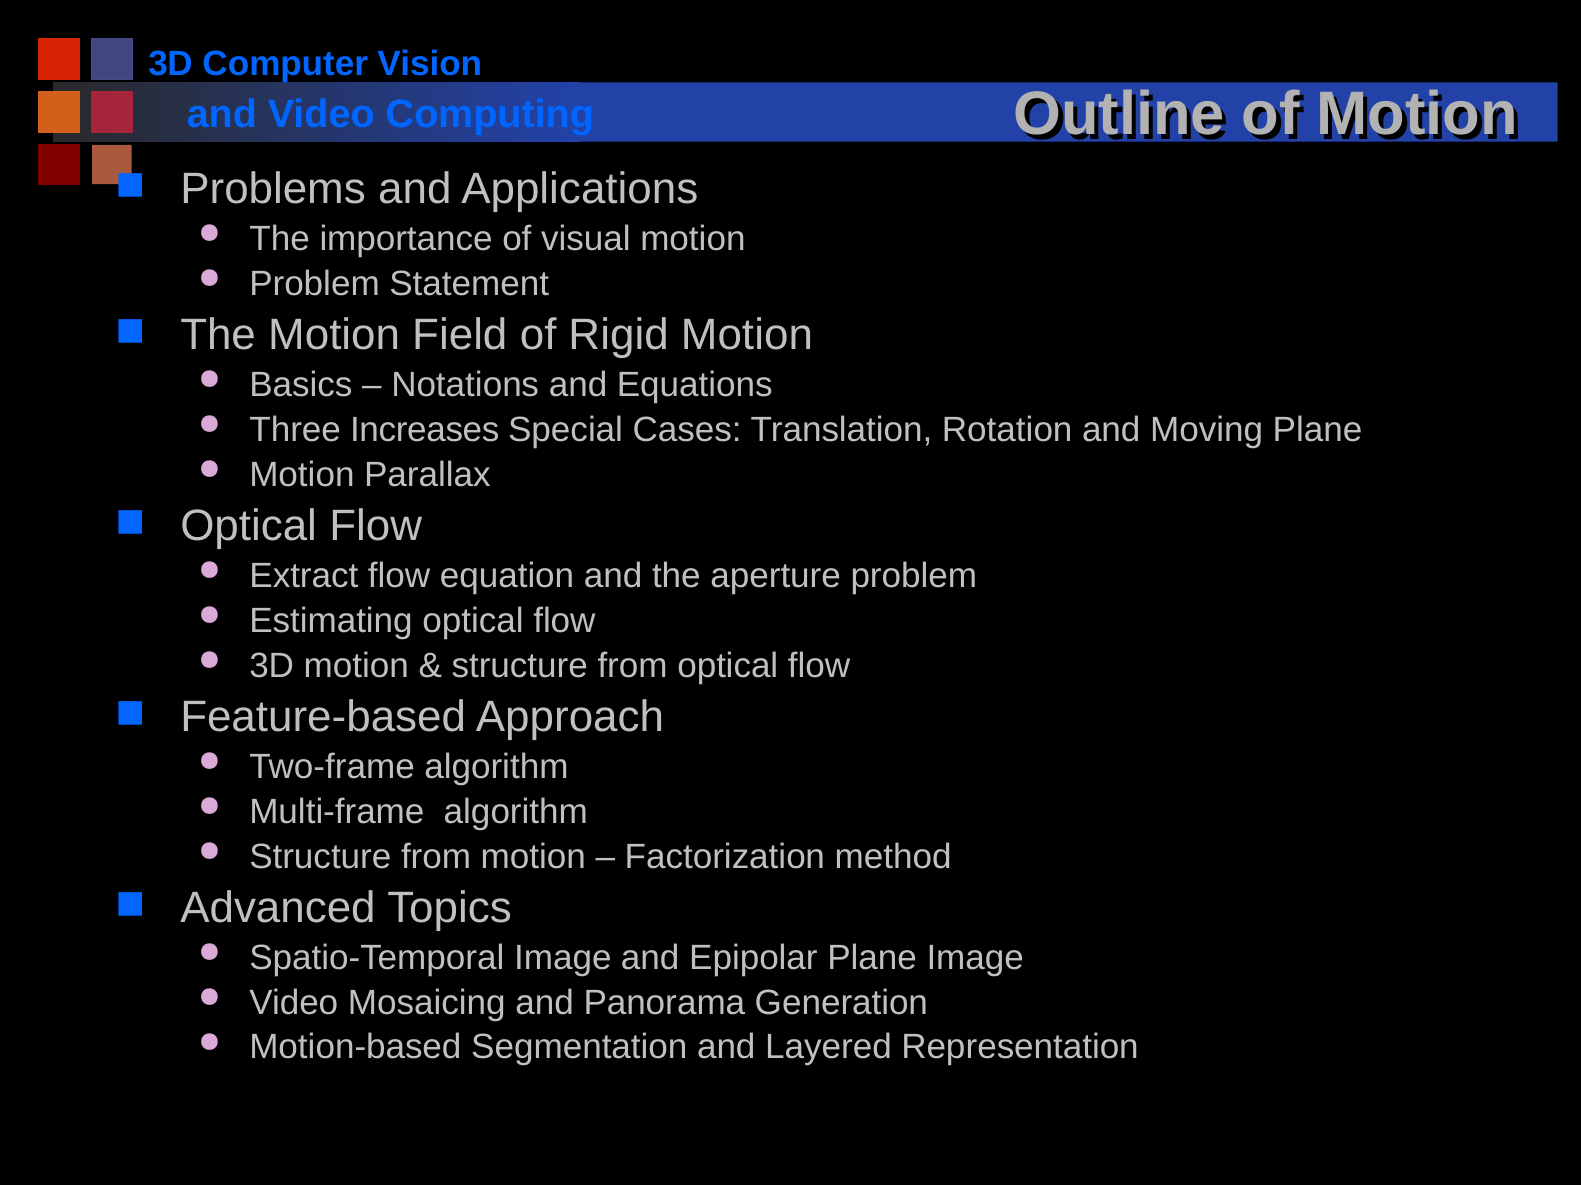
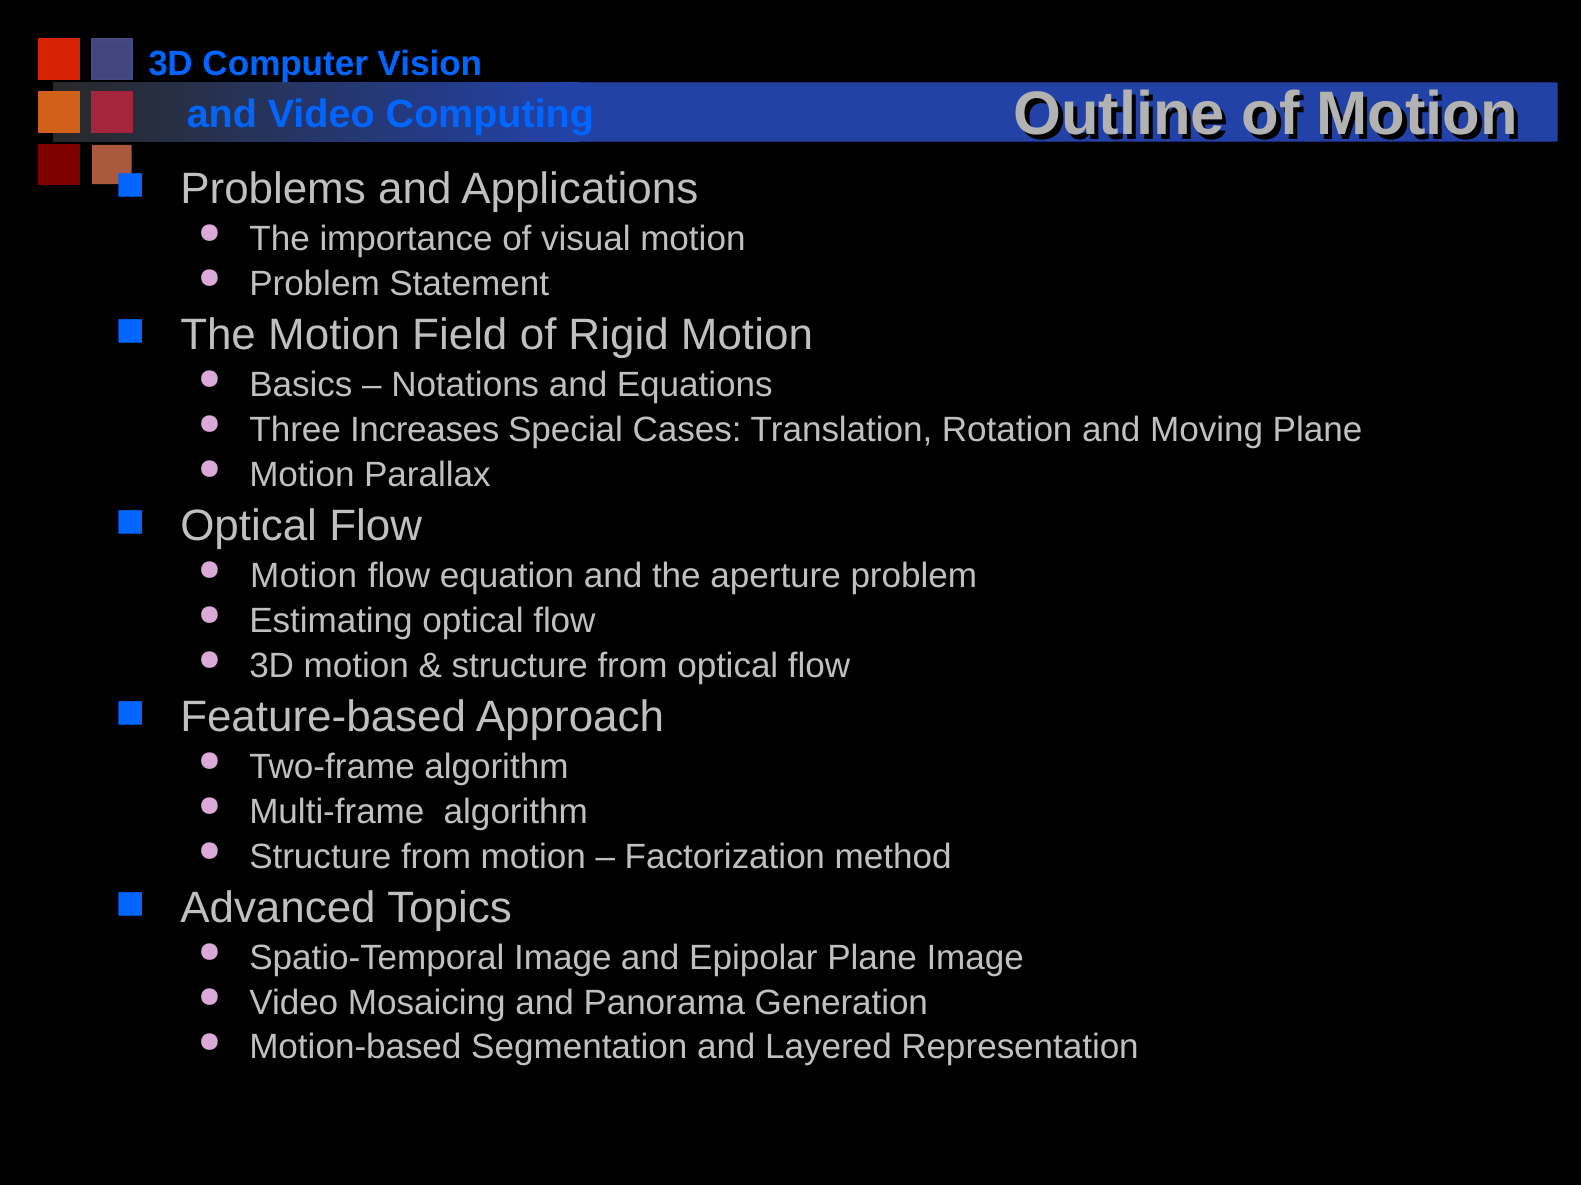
Extract at (304, 576): Extract -> Motion
